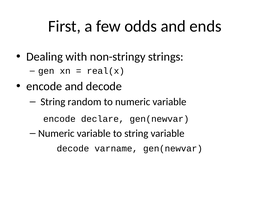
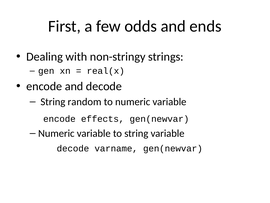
declare: declare -> effects
